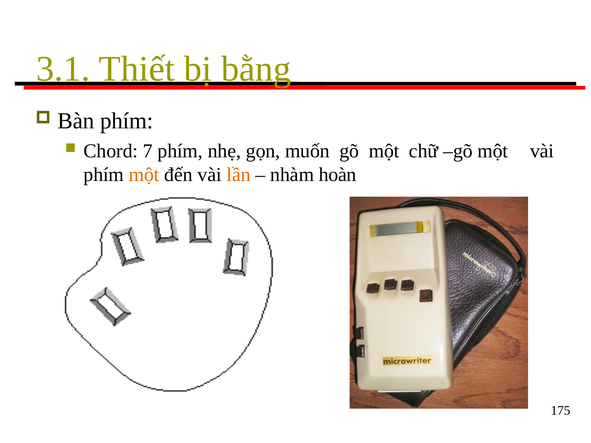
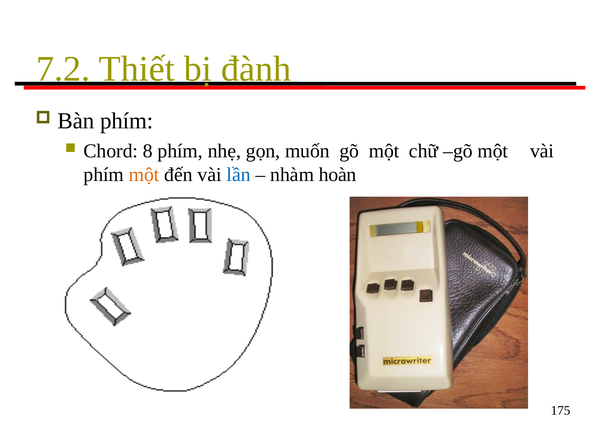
3.1: 3.1 -> 7.2
bằng: bằng -> đành
7: 7 -> 8
lần colour: orange -> blue
